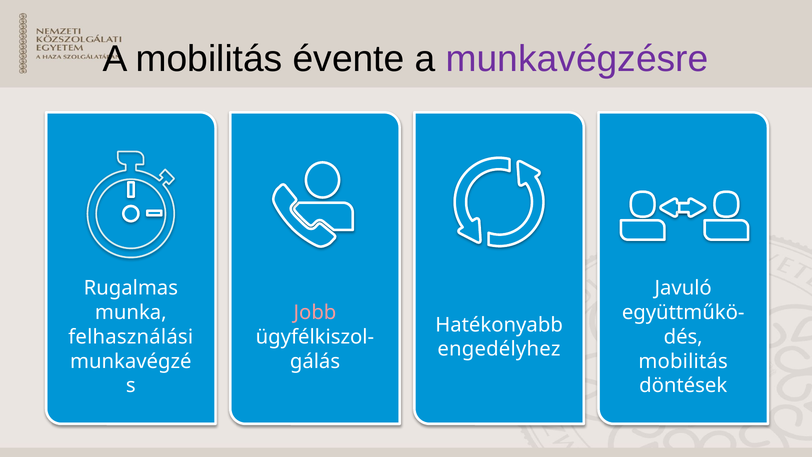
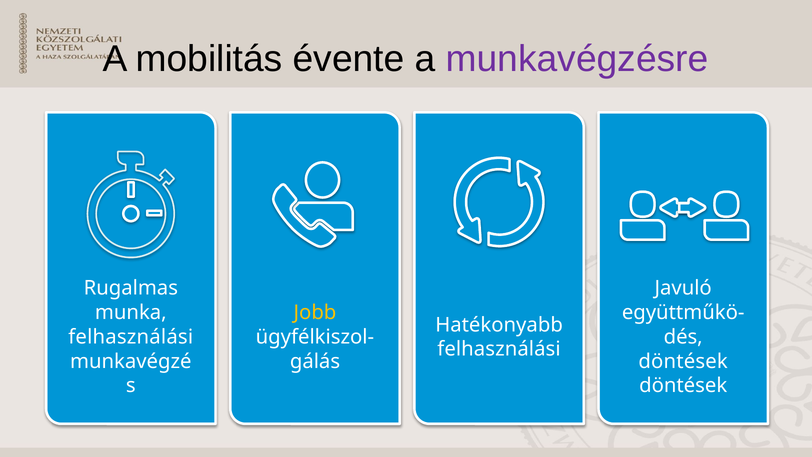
Jobb colour: pink -> yellow
engedélyhez at (499, 349): engedélyhez -> felhasználási
mobilitás at (683, 361): mobilitás -> döntések
